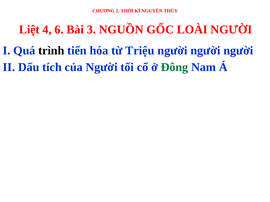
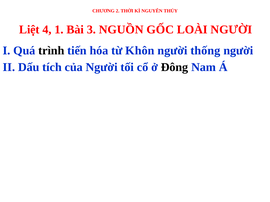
6: 6 -> 1
Triệu: Triệu -> Khôn
người at (205, 51): người -> thống
Đông colour: green -> black
